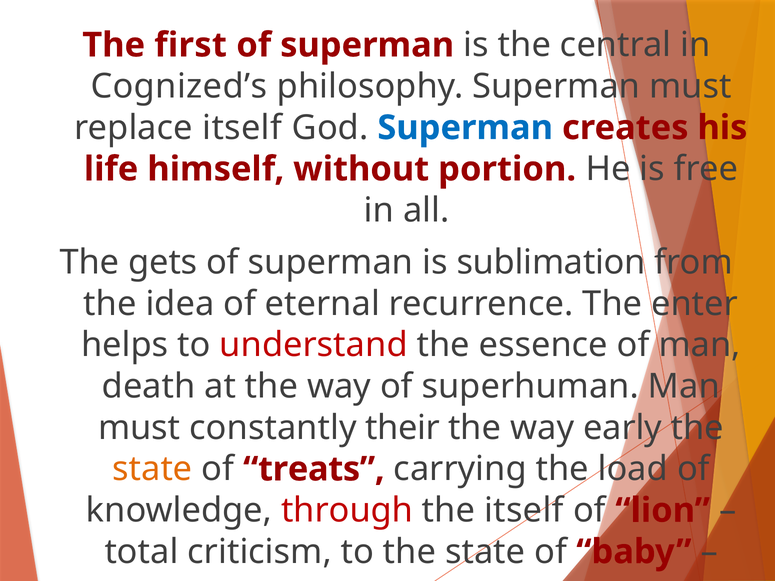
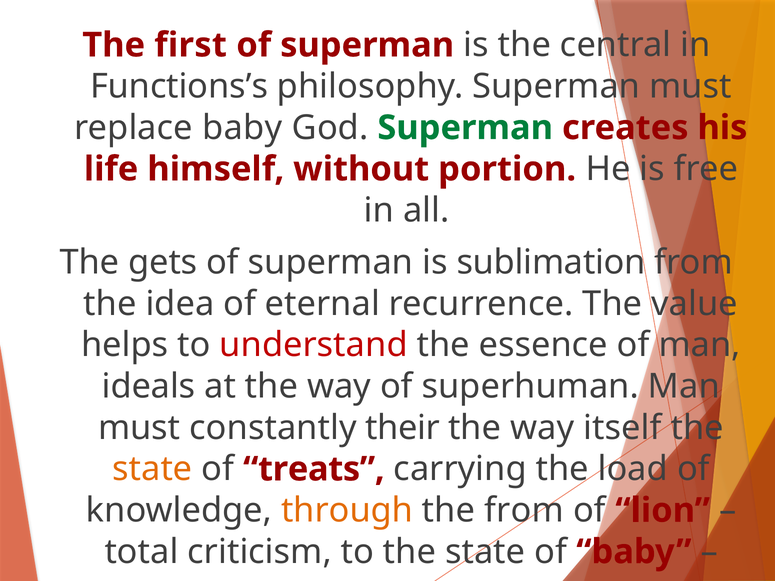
Cognized’s: Cognized’s -> Functions’s
replace itself: itself -> baby
Superman at (465, 128) colour: blue -> green
enter: enter -> value
death: death -> ideals
early: early -> itself
through colour: red -> orange
the itself: itself -> from
